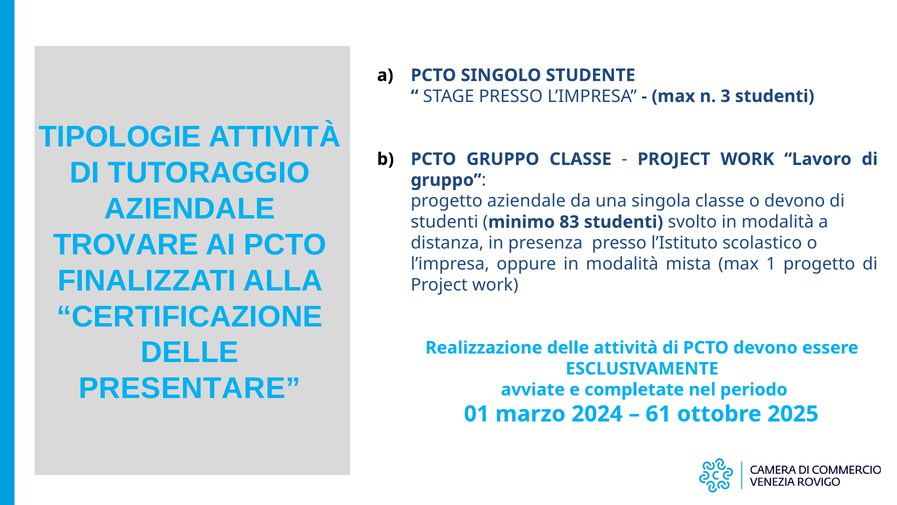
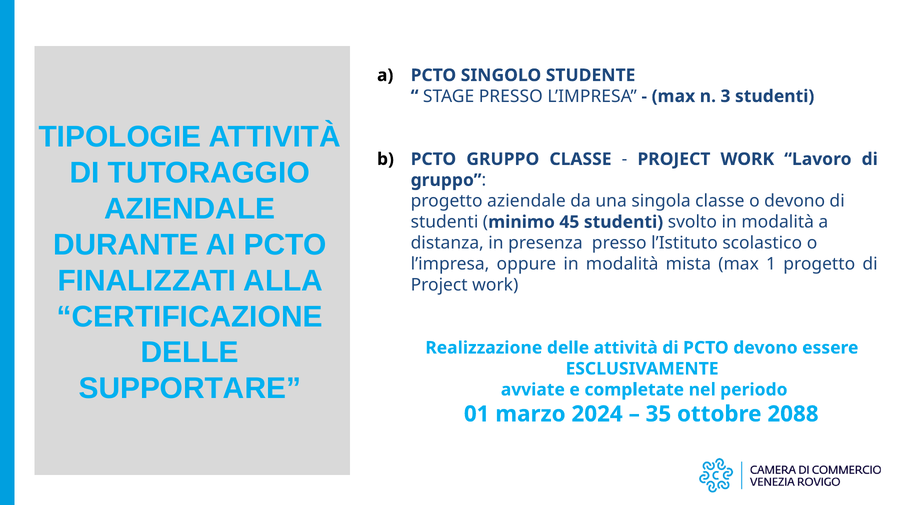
83: 83 -> 45
TROVARE: TROVARE -> DURANTE
PRESENTARE: PRESENTARE -> SUPPORTARE
61: 61 -> 35
2025: 2025 -> 2088
